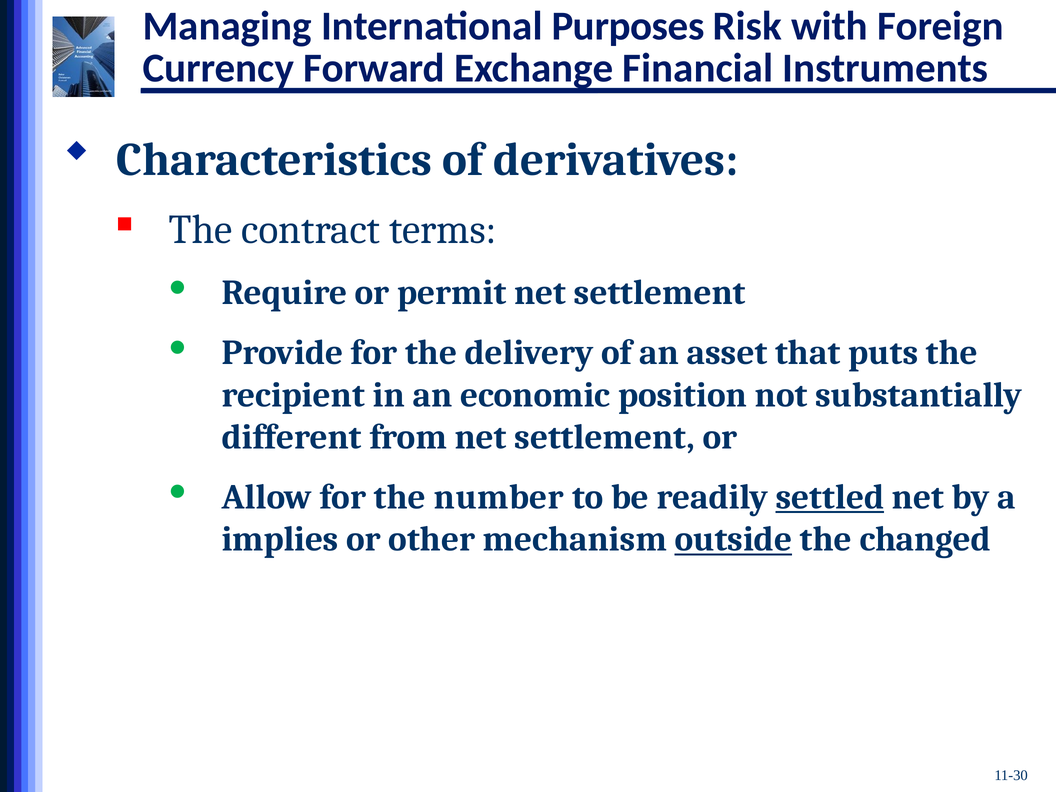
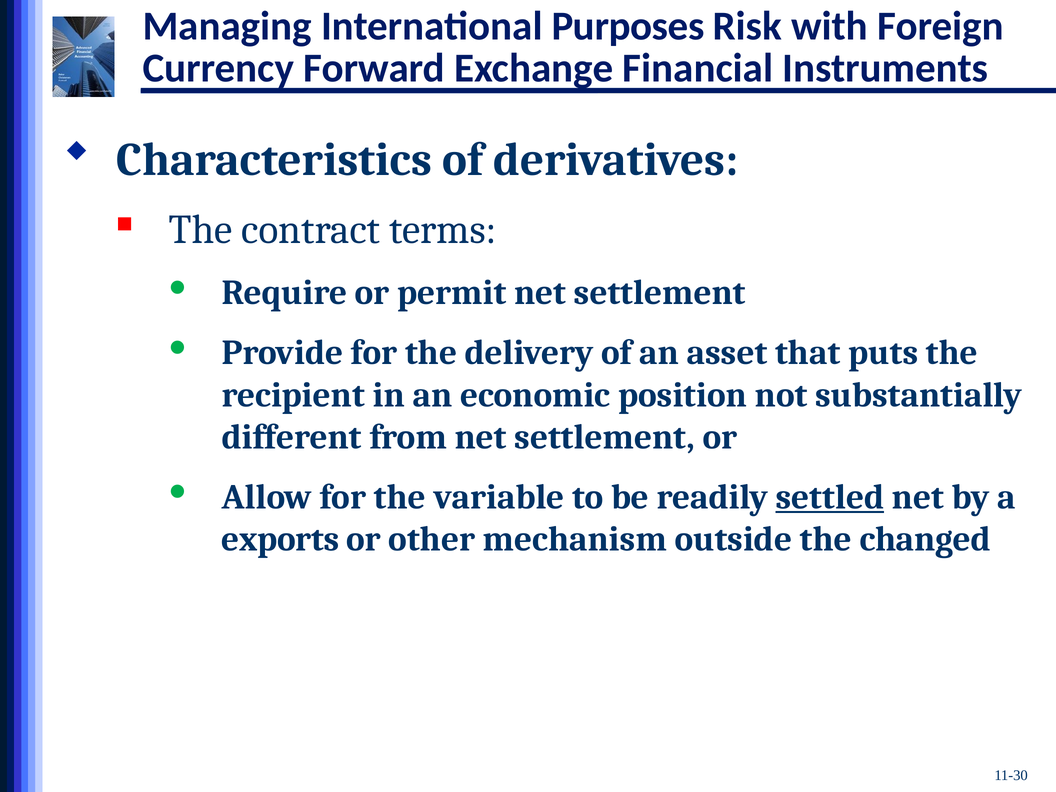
number: number -> variable
implies: implies -> exports
outside underline: present -> none
